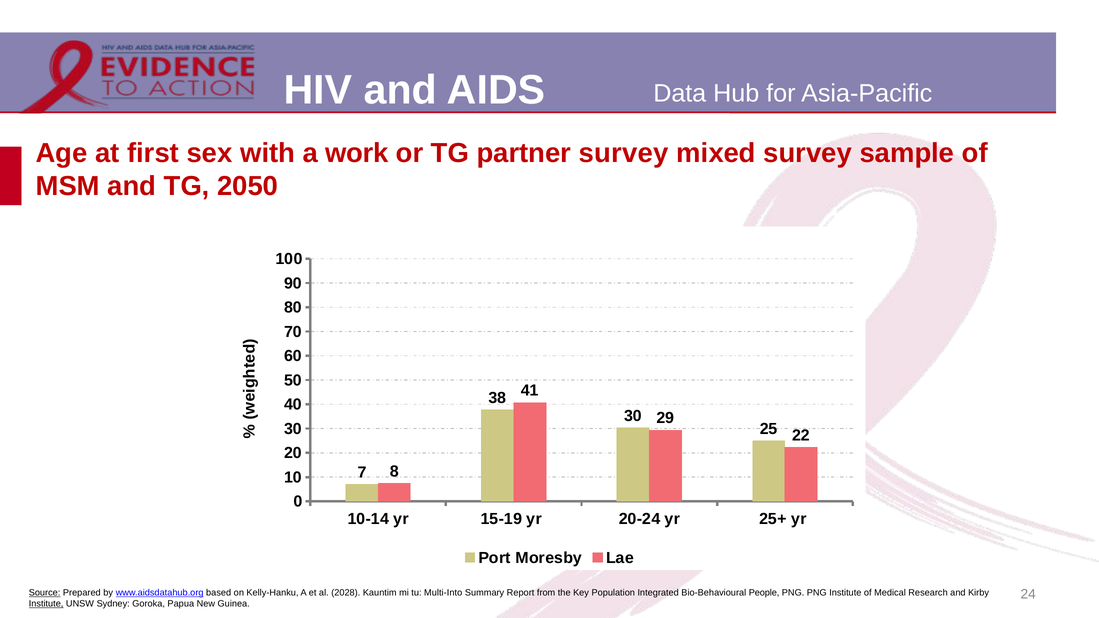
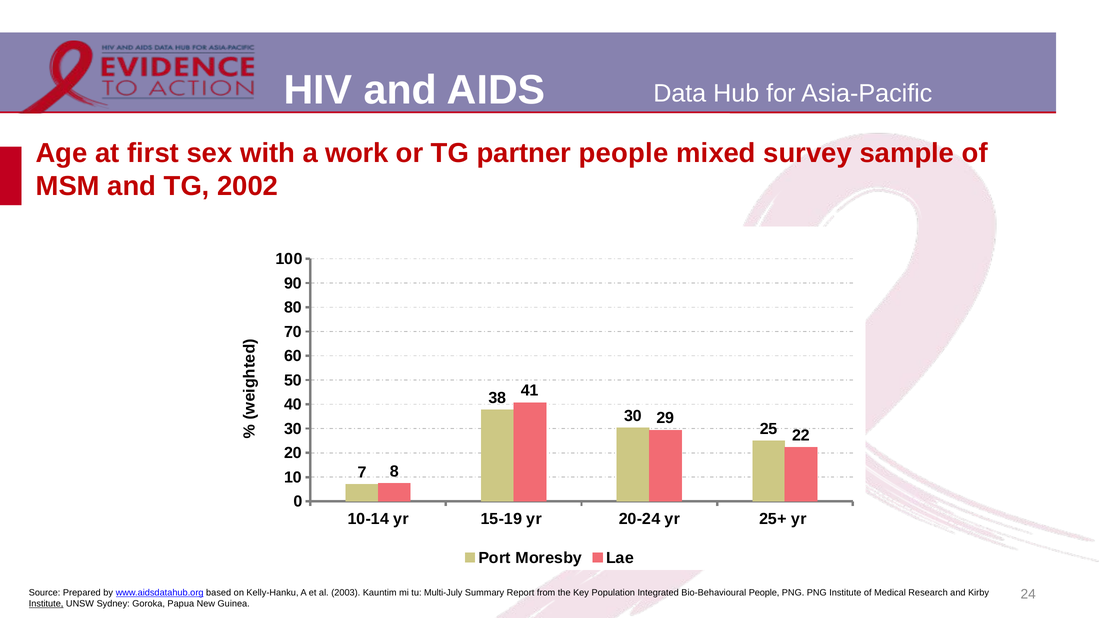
partner survey: survey -> people
2050: 2050 -> 2002
Source underline: present -> none
2028: 2028 -> 2003
Multi-Into: Multi-Into -> Multi-July
